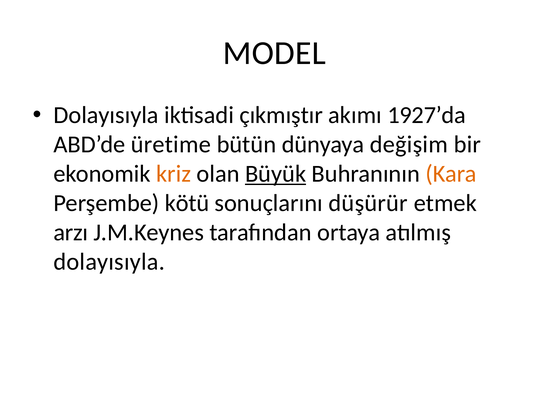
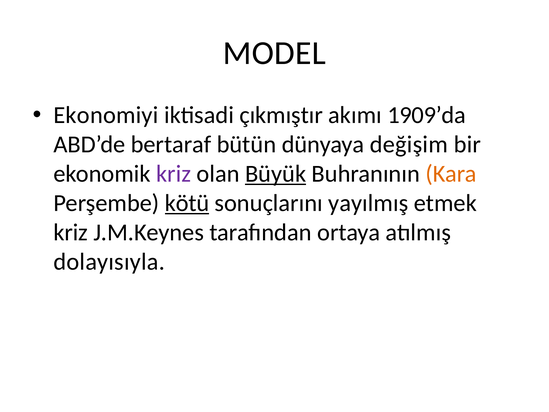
Dolayısıyla at (106, 115): Dolayısıyla -> Ekonomiyi
1927’da: 1927’da -> 1909’da
üretime: üretime -> bertaraf
kriz at (174, 174) colour: orange -> purple
kötü underline: none -> present
düşürür: düşürür -> yayılmış
arzı at (71, 232): arzı -> kriz
